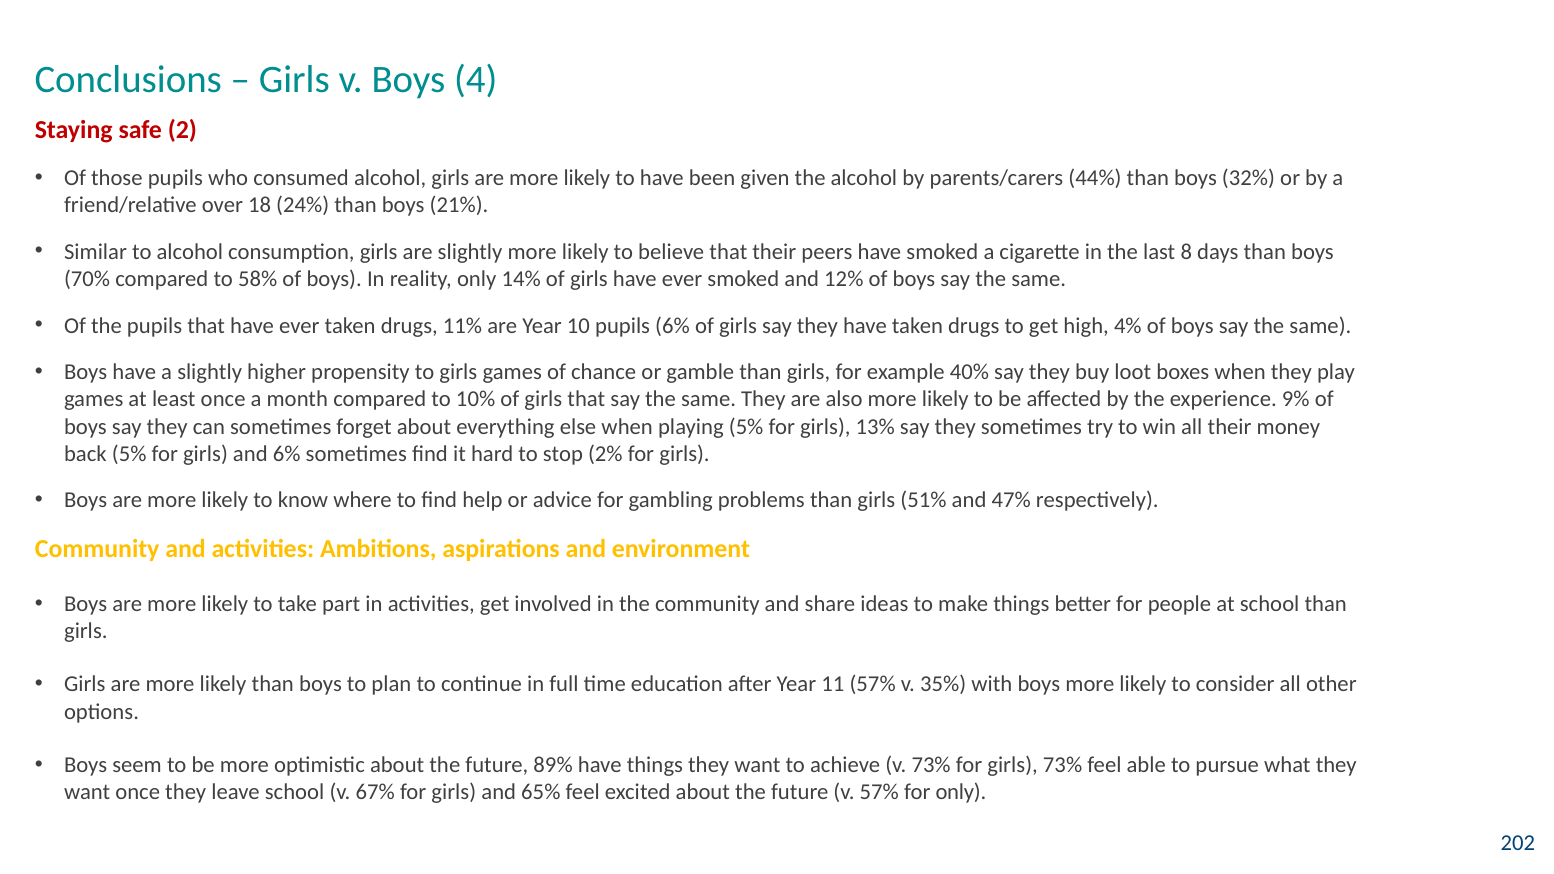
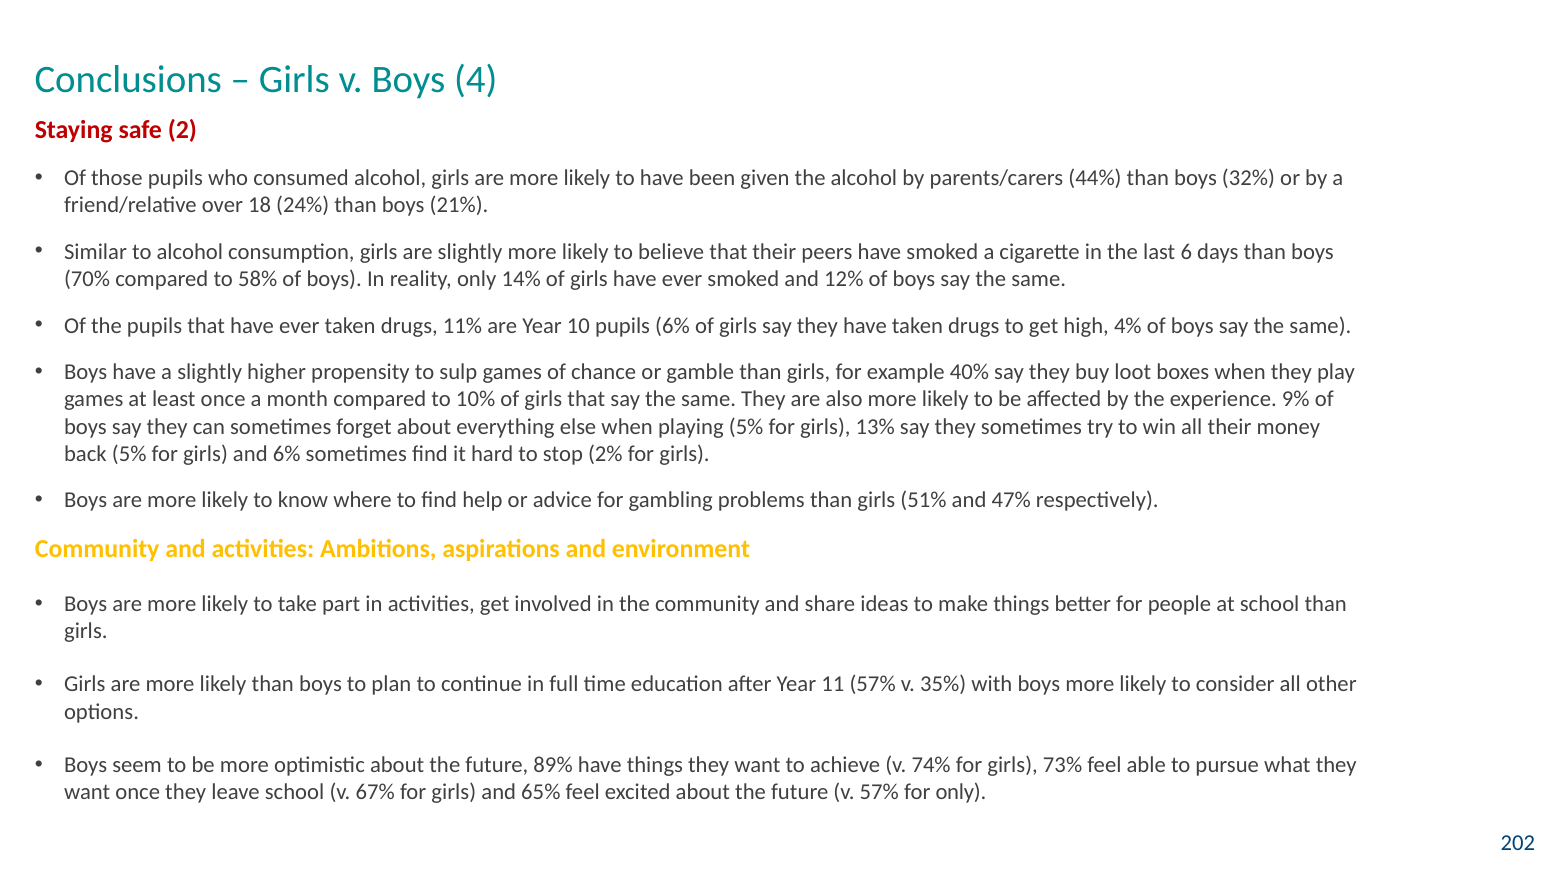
8: 8 -> 6
to girls: girls -> sulp
v 73%: 73% -> 74%
